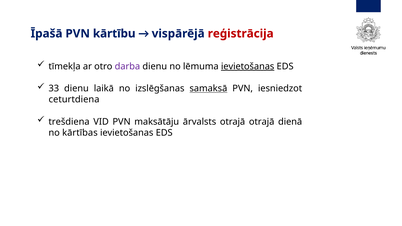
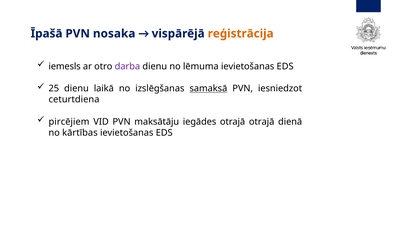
kārtību: kārtību -> nosaka
reģistrācija colour: red -> orange
tīmekļa: tīmekļa -> iemesls
ievietošanas at (248, 66) underline: present -> none
33: 33 -> 25
trešdiena: trešdiena -> pircējiem
ārvalsts: ārvalsts -> iegādes
